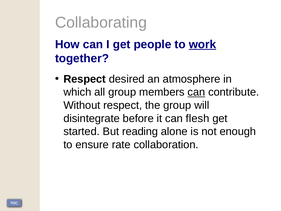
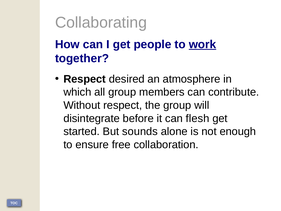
can at (196, 92) underline: present -> none
reading: reading -> sounds
rate: rate -> free
